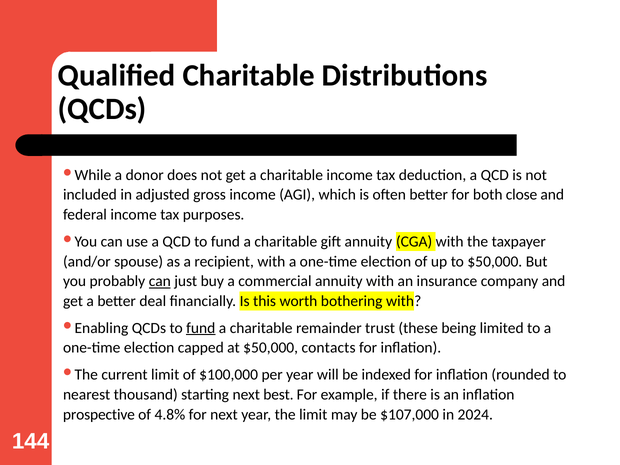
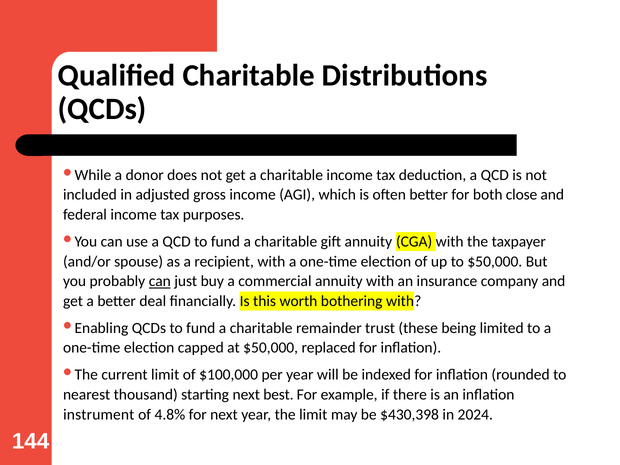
fund at (201, 328) underline: present -> none
contacts: contacts -> replaced
prospective: prospective -> instrument
$107,000: $107,000 -> $430,398
